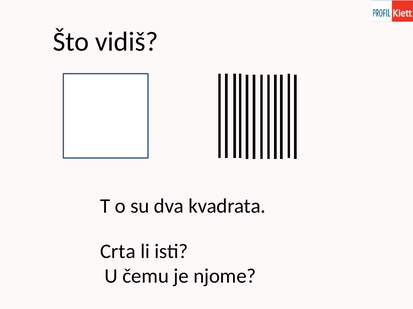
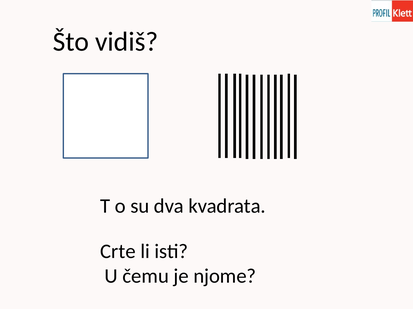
Crta: Crta -> Crte
